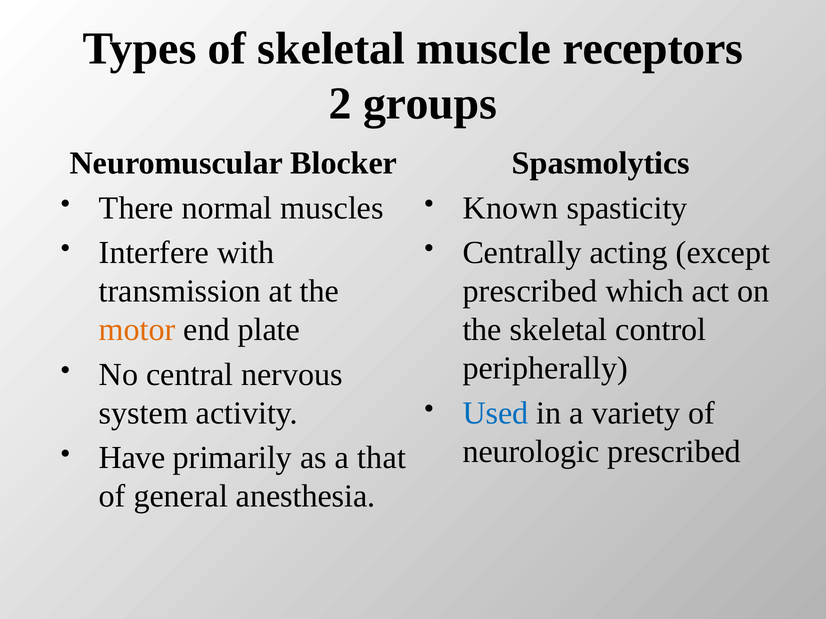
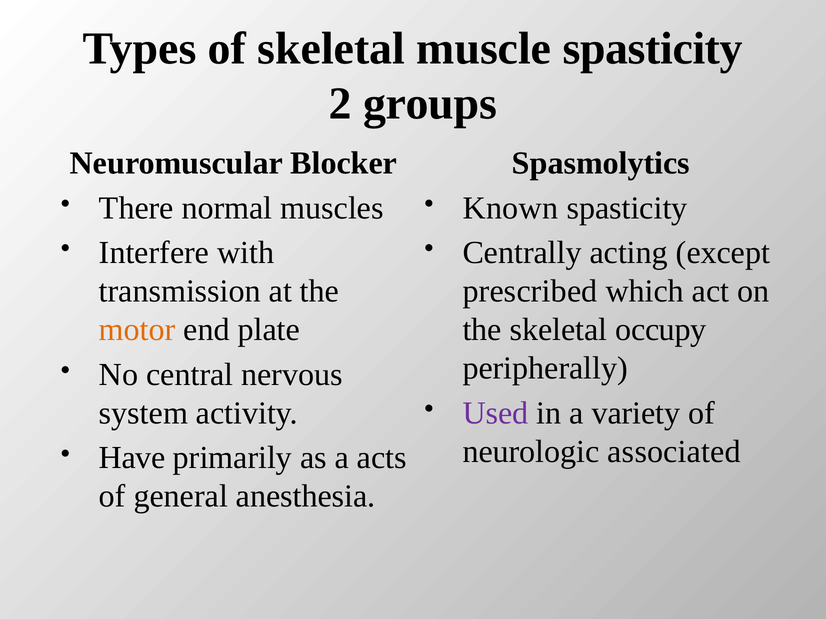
muscle receptors: receptors -> spasticity
control: control -> occupy
Used colour: blue -> purple
neurologic prescribed: prescribed -> associated
that: that -> acts
